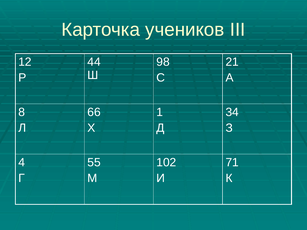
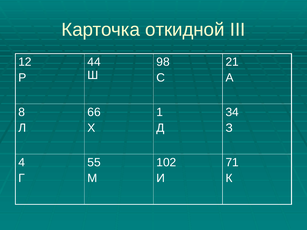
учеников: учеников -> откидной
